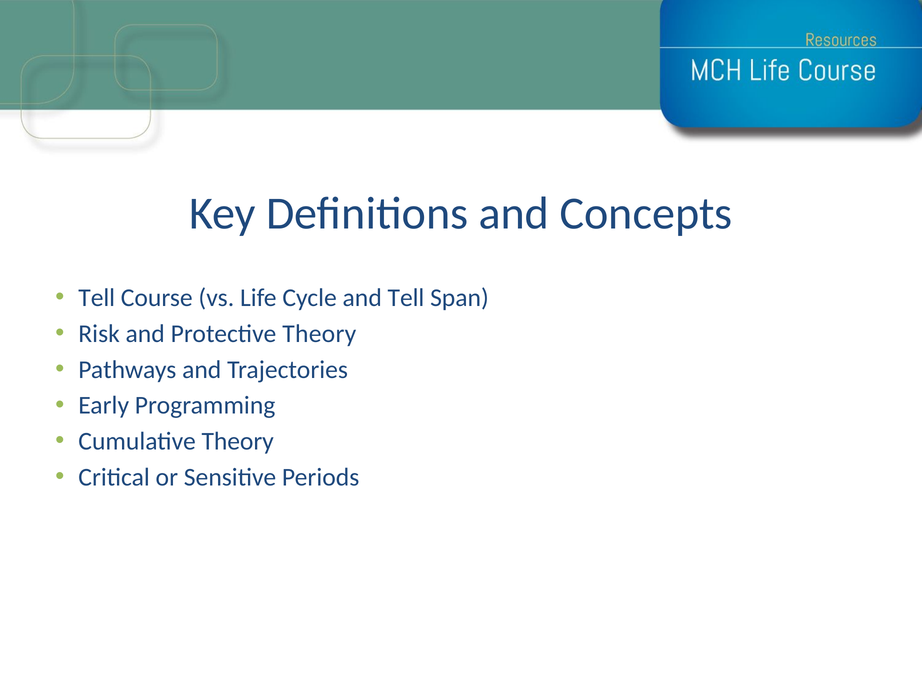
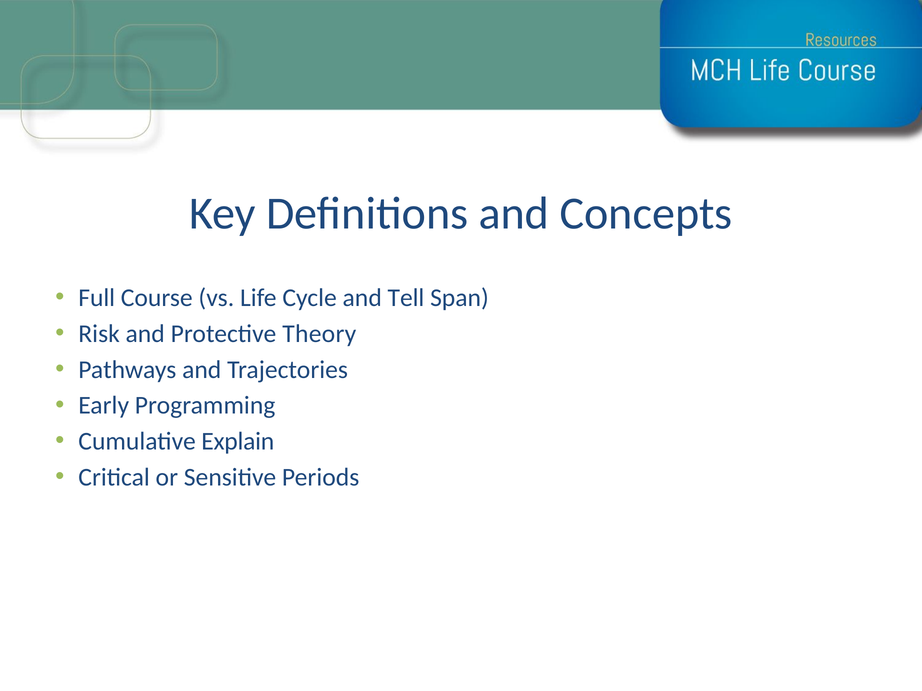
Tell at (97, 298): Tell -> Full
Cumulative Theory: Theory -> Explain
